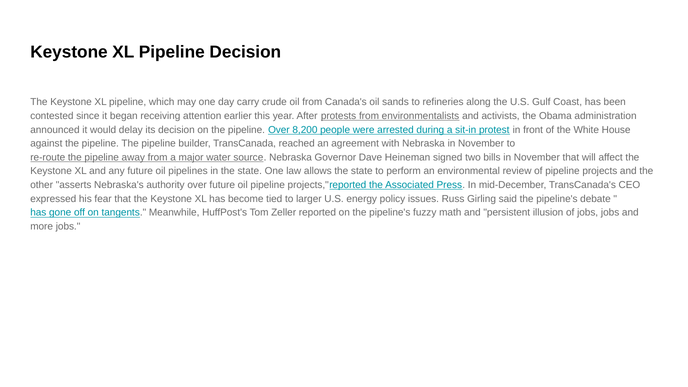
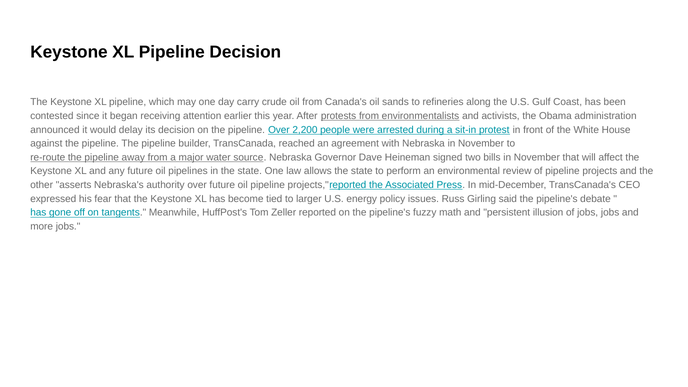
8,200: 8,200 -> 2,200
